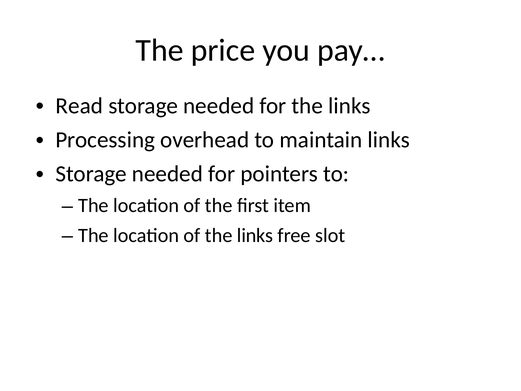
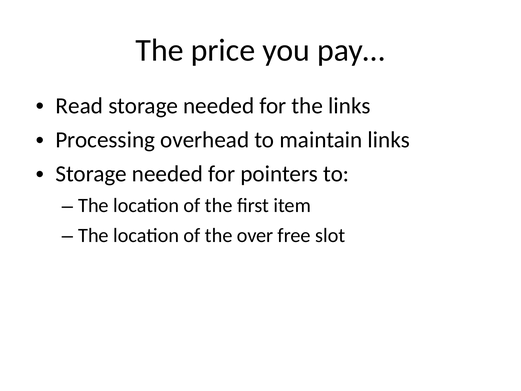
of the links: links -> over
